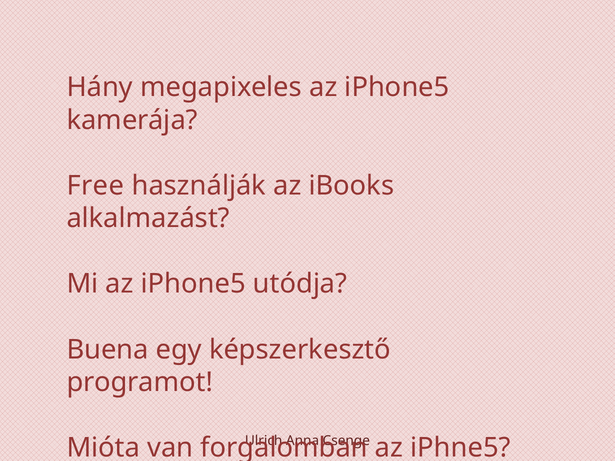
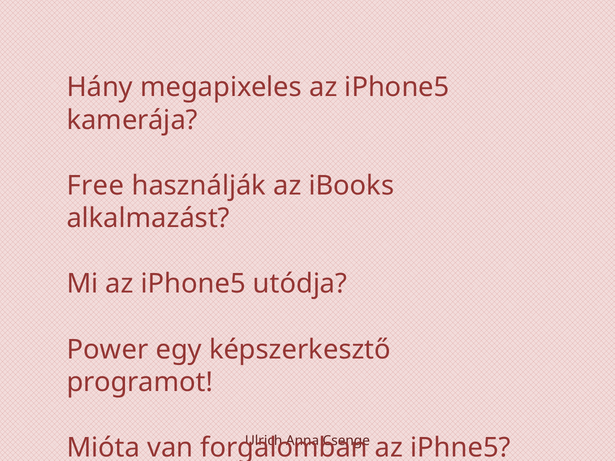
Buena: Buena -> Power
